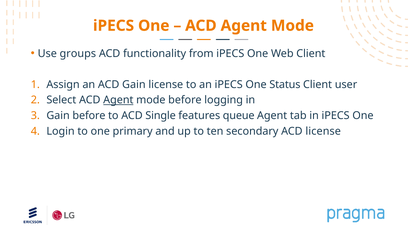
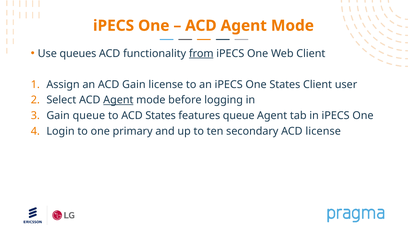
groups: groups -> queues
from underline: none -> present
One Status: Status -> States
Gain before: before -> queue
ACD Single: Single -> States
